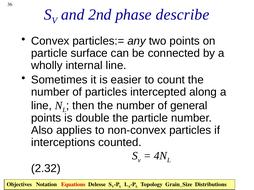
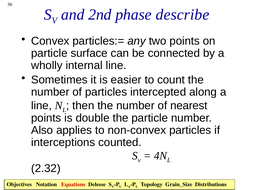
general: general -> nearest
